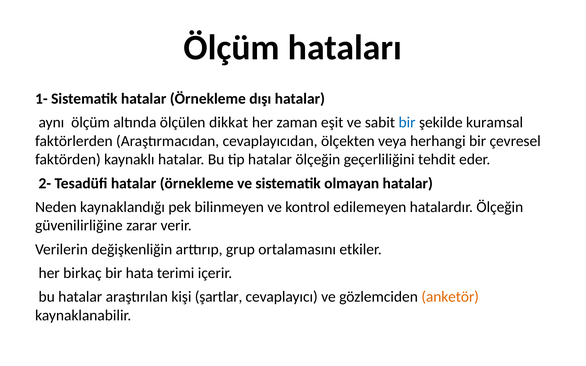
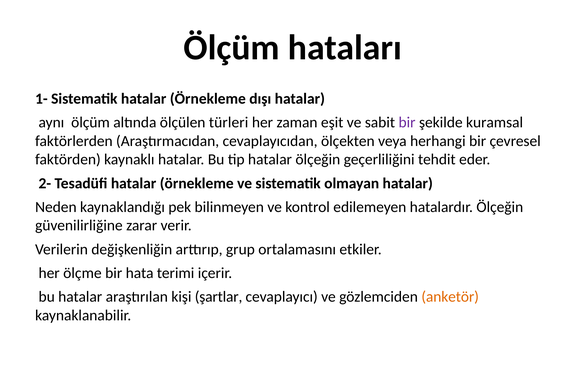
dikkat: dikkat -> türleri
bir at (407, 123) colour: blue -> purple
birkaç: birkaç -> ölçme
